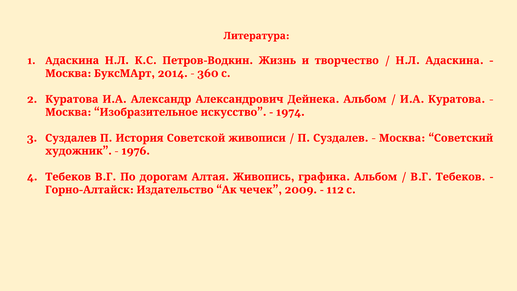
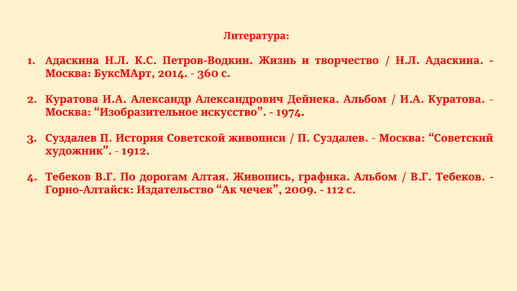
1976: 1976 -> 1912
